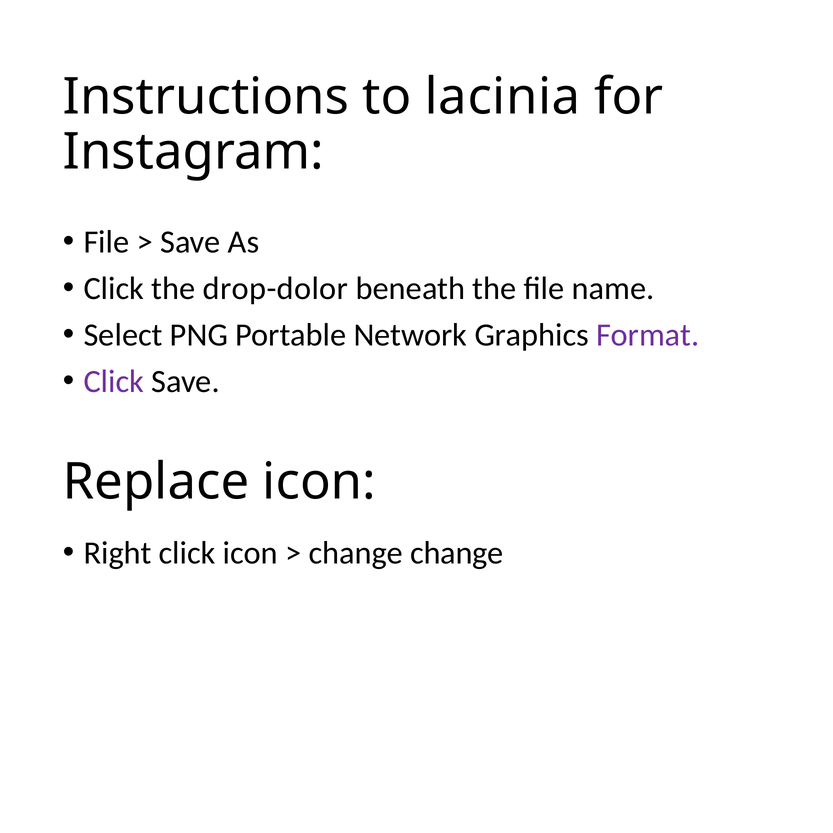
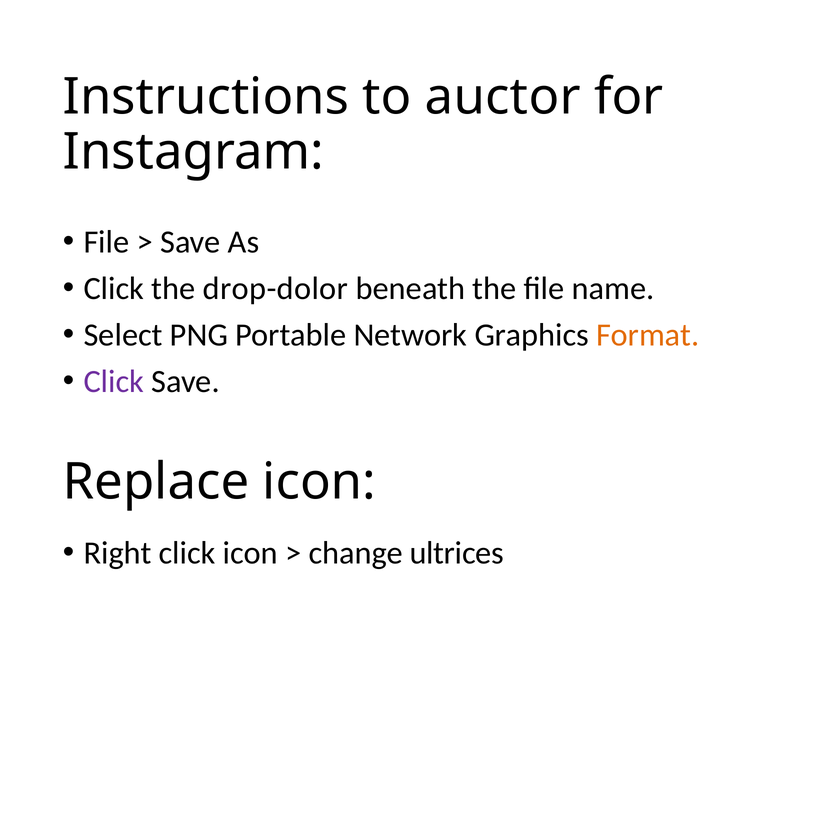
lacinia: lacinia -> auctor
Format colour: purple -> orange
change change: change -> ultrices
